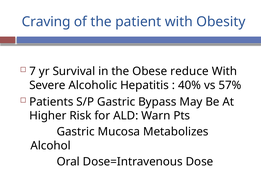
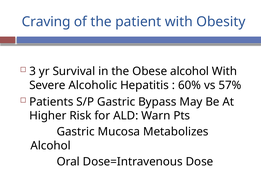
7: 7 -> 3
Obese reduce: reduce -> alcohol
40%: 40% -> 60%
